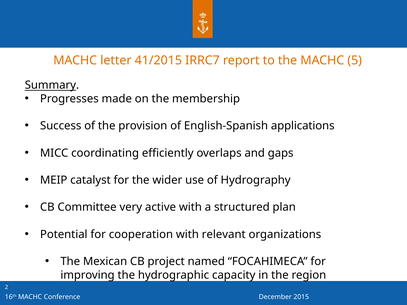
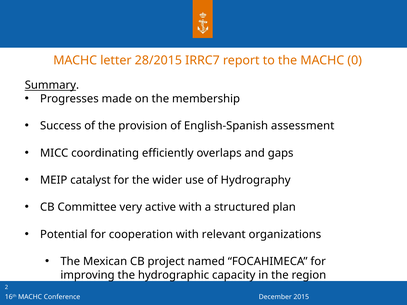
41/2015: 41/2015 -> 28/2015
5: 5 -> 0
applications: applications -> assessment
